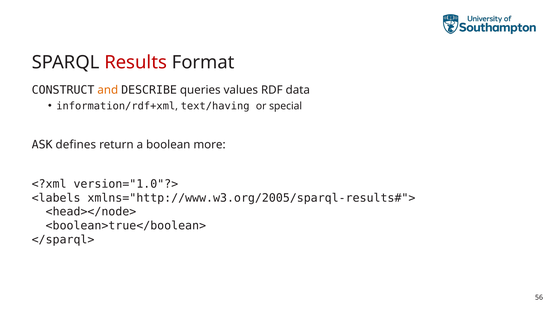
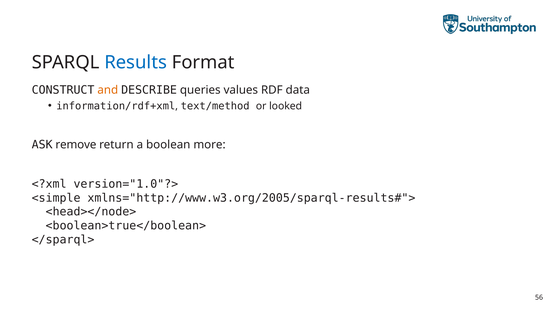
Results colour: red -> blue
text/having: text/having -> text/method
special: special -> looked
defines: defines -> remove
<labels: <labels -> <simple
